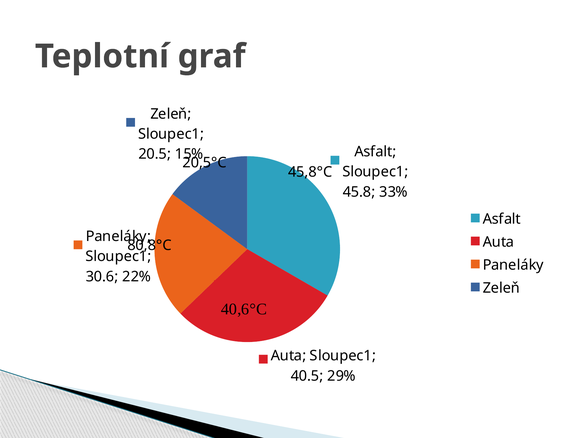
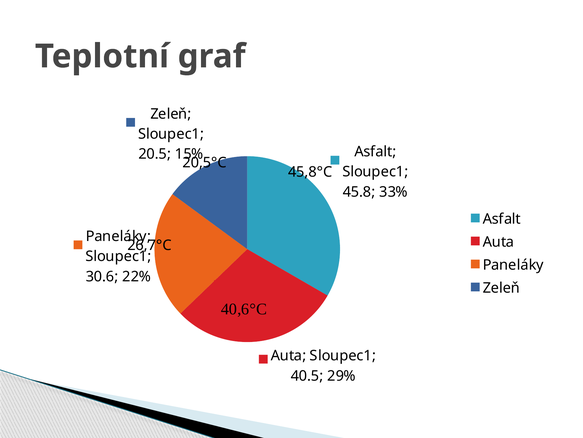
80,8°C: 80,8°C -> 26,7°C
